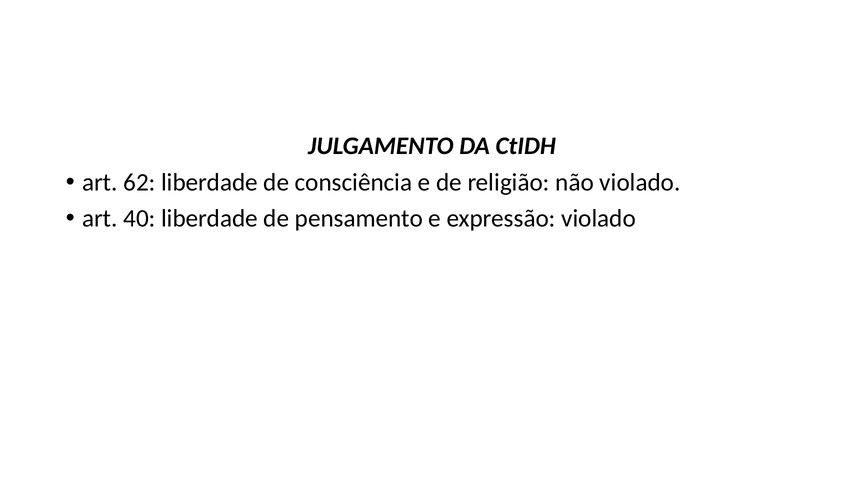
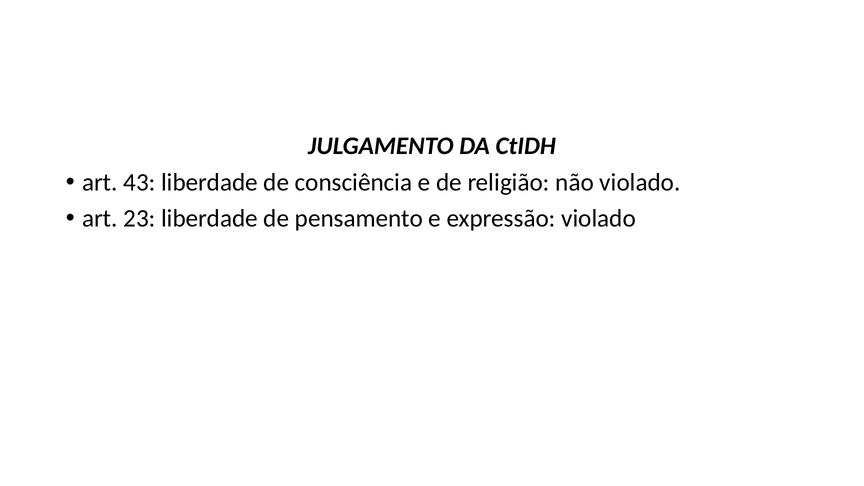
62: 62 -> 43
40: 40 -> 23
